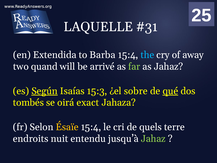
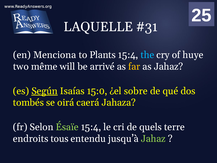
Extendida: Extendida -> Menciona
Barba: Barba -> Plants
away: away -> huye
quand: quand -> même
far colour: light green -> yellow
15:3: 15:3 -> 15:0
qué underline: present -> none
exact: exact -> caerá
Ésaïe colour: yellow -> light green
nuit: nuit -> tous
